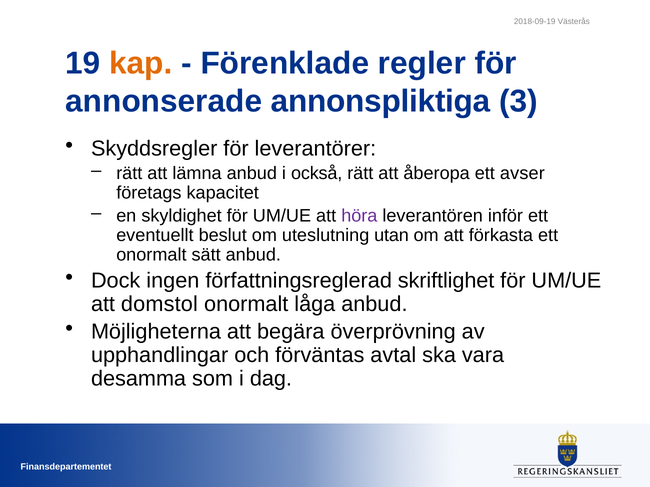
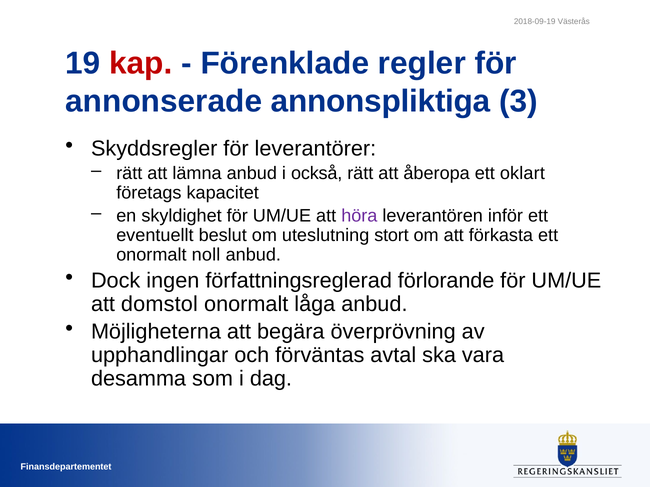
kap colour: orange -> red
avser: avser -> oklart
utan: utan -> stort
sätt: sätt -> noll
skriftlighet: skriftlighet -> förlorande
